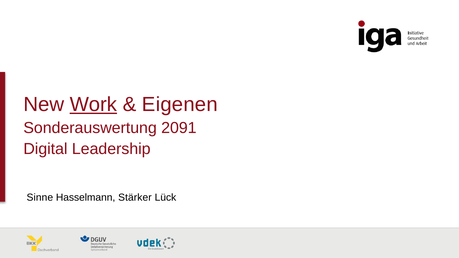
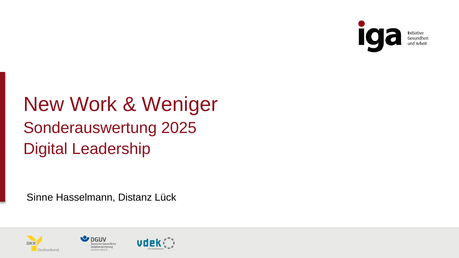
Work underline: present -> none
Eigenen: Eigenen -> Weniger
2091: 2091 -> 2025
Stärker: Stärker -> Distanz
